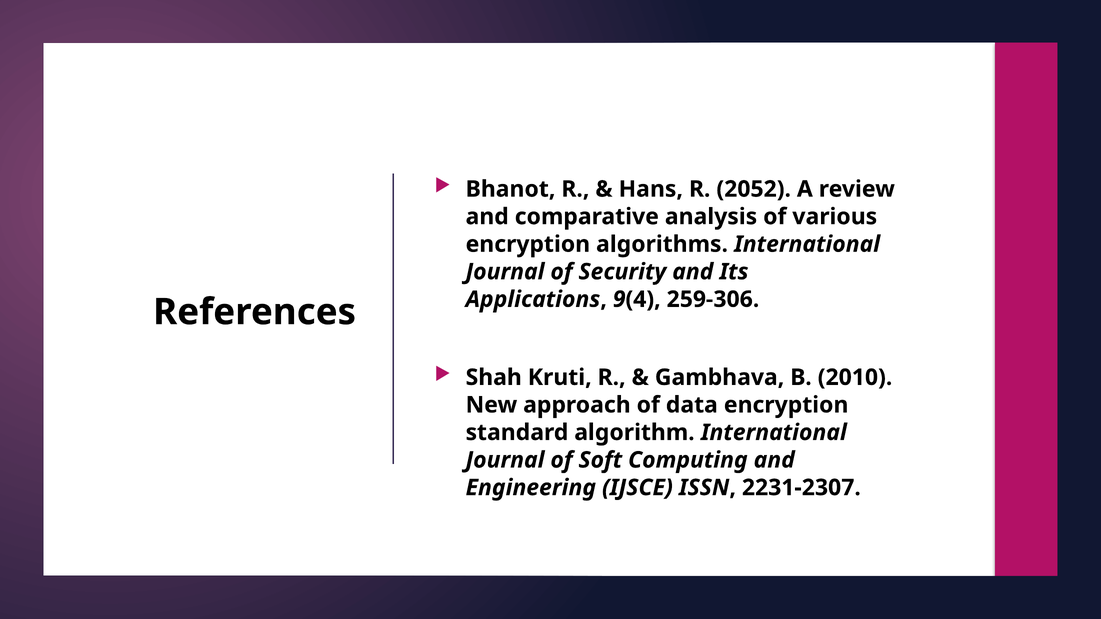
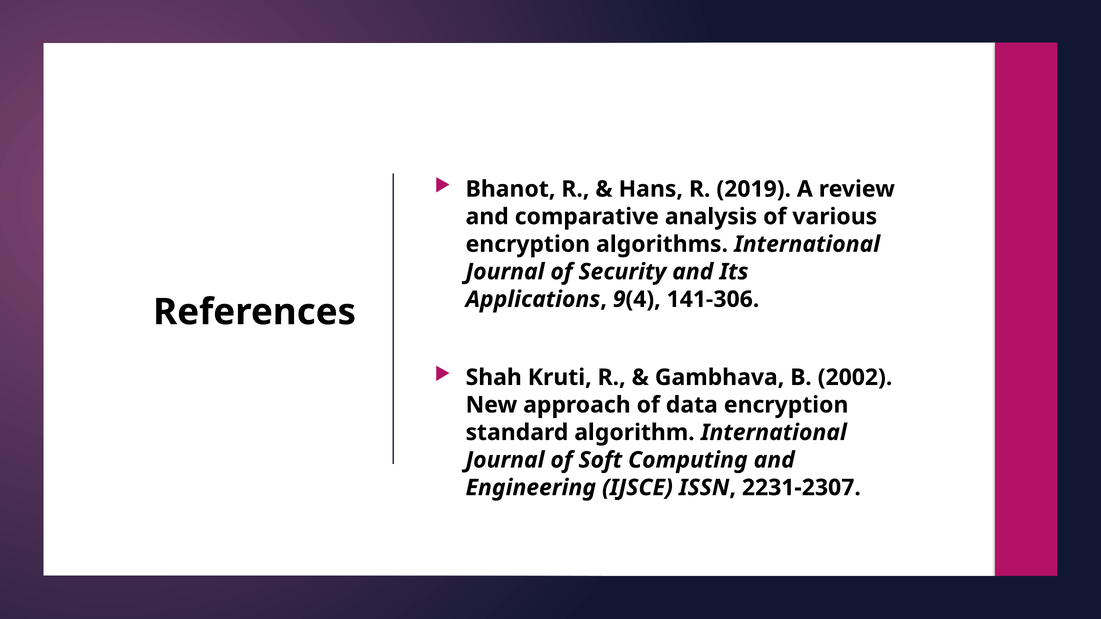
2052: 2052 -> 2019
259-306: 259-306 -> 141-306
2010: 2010 -> 2002
